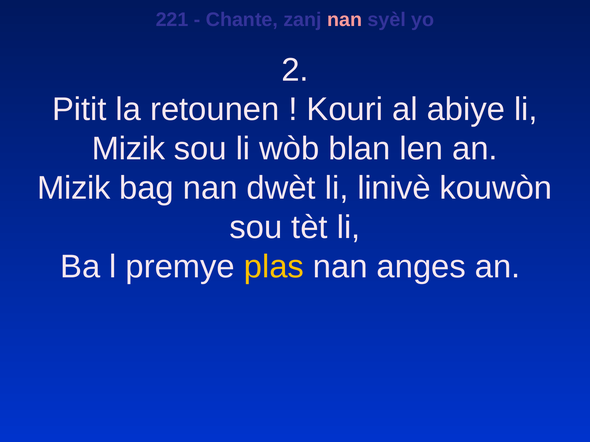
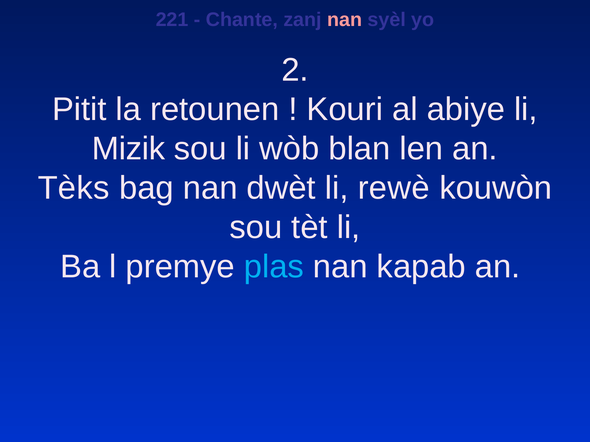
Mizik at (74, 188): Mizik -> Tèks
linivè: linivè -> rewè
plas colour: yellow -> light blue
anges: anges -> kapab
